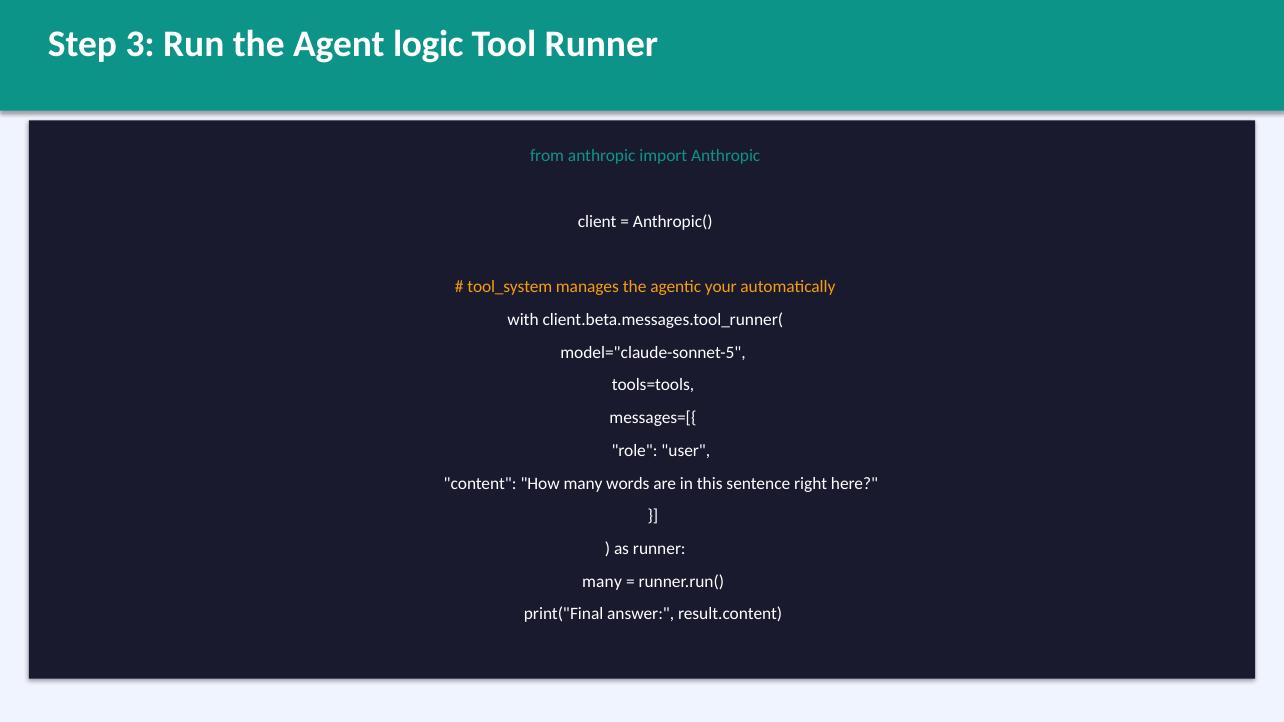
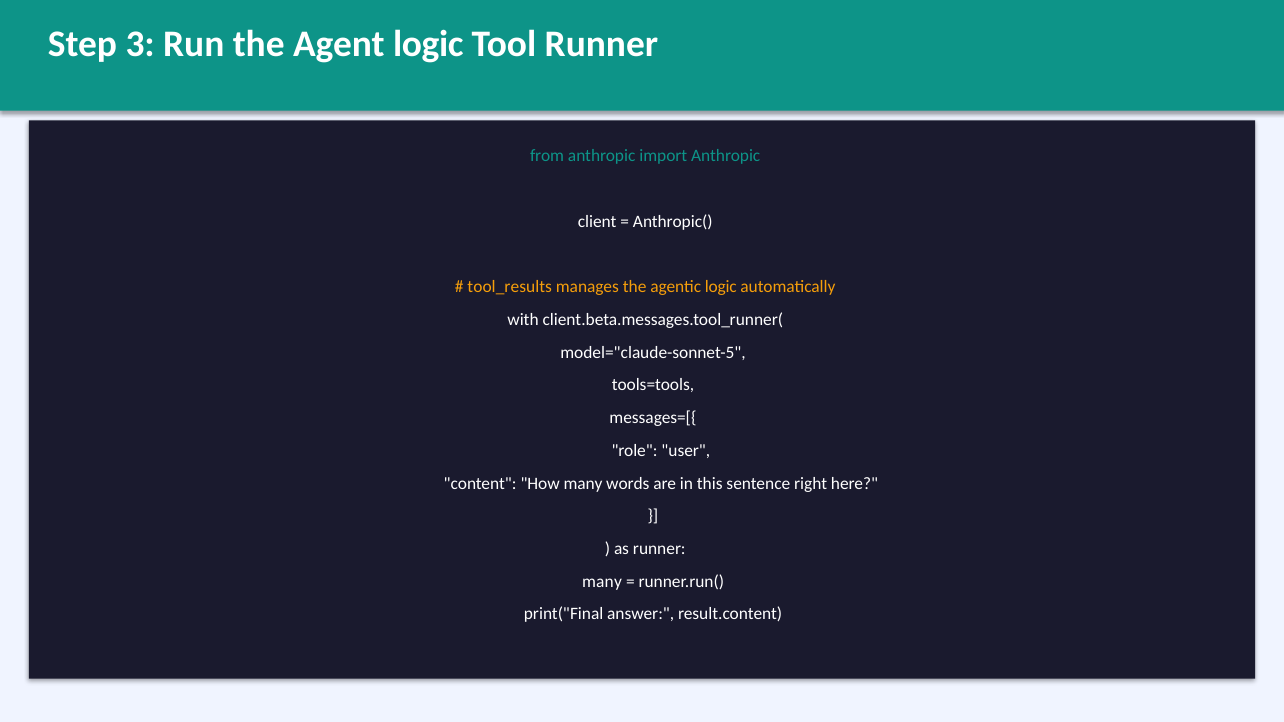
tool_system: tool_system -> tool_results
agentic your: your -> logic
